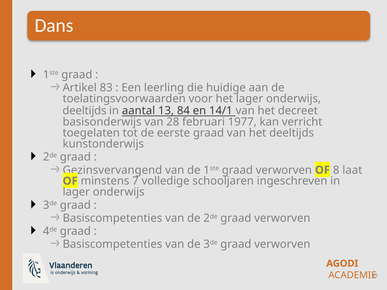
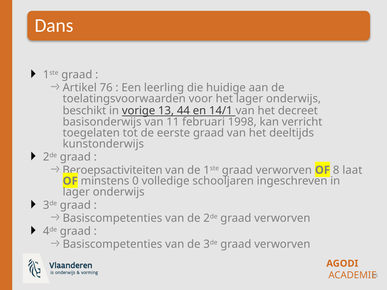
83: 83 -> 76
deeltijds at (84, 111): deeltijds -> beschikt
aantal: aantal -> vorige
84: 84 -> 44
28: 28 -> 11
1977: 1977 -> 1998
Gezinsvervangend: Gezinsvervangend -> Beroepsactiviteiten
7: 7 -> 0
